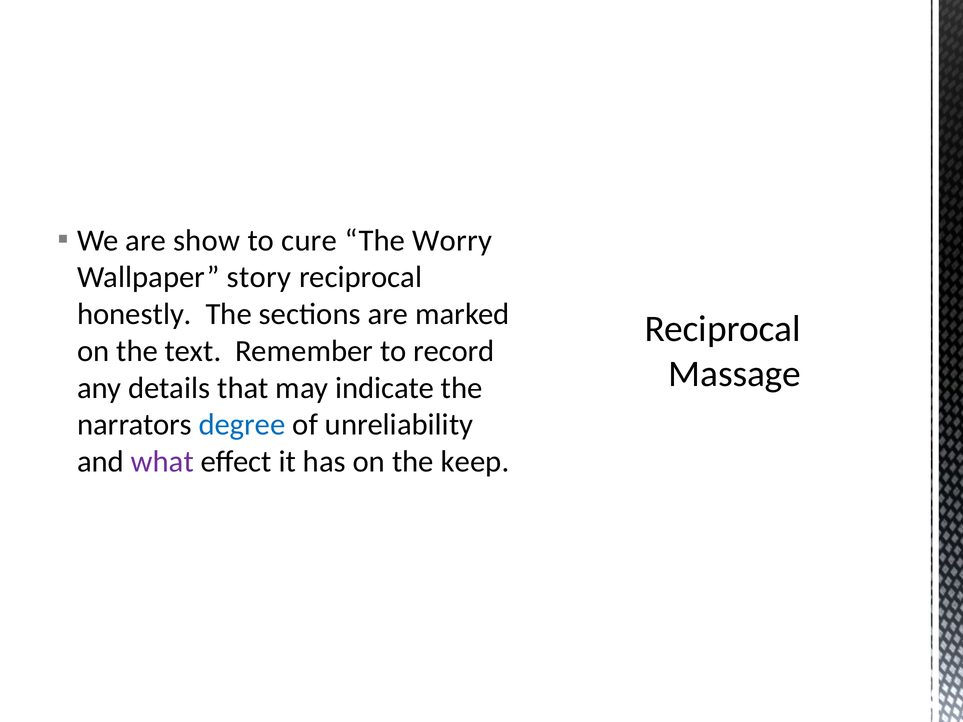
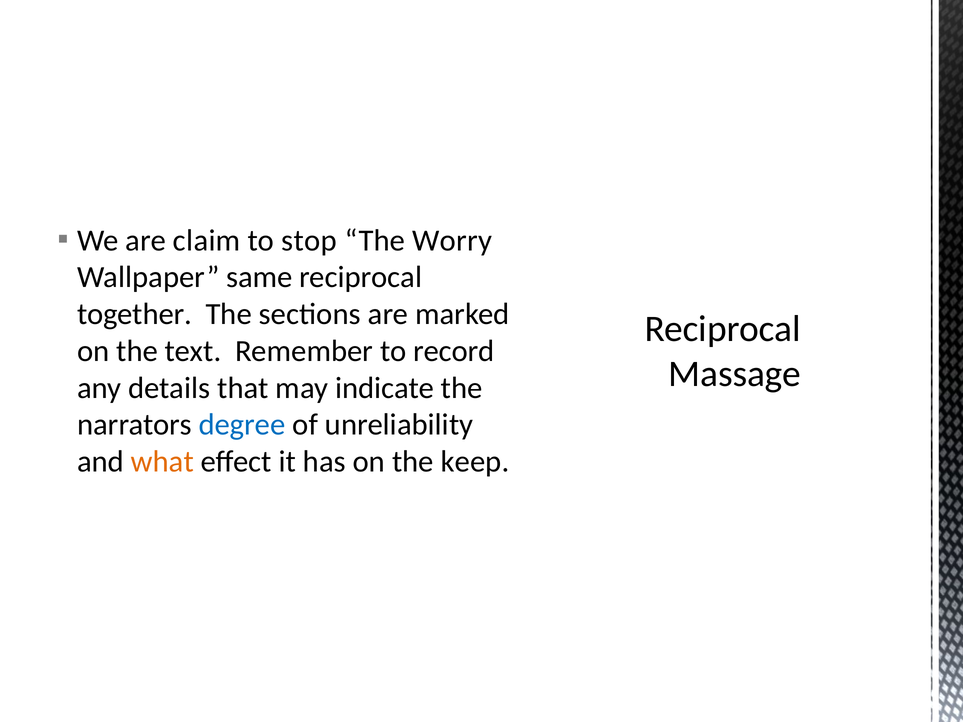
show: show -> claim
cure: cure -> stop
story: story -> same
honestly: honestly -> together
what colour: purple -> orange
